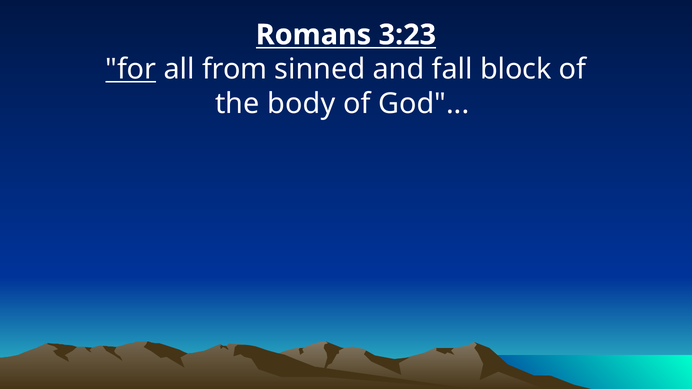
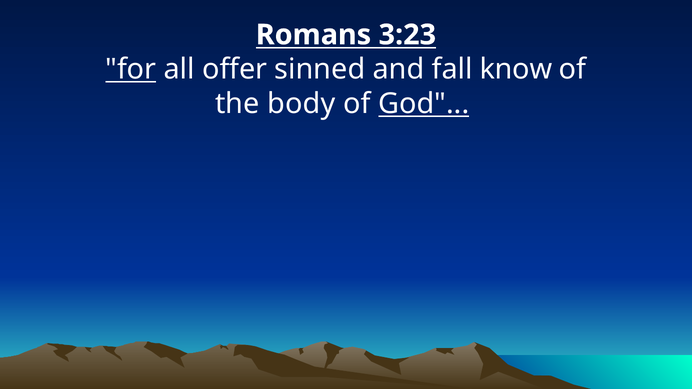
from: from -> offer
block: block -> know
God underline: none -> present
